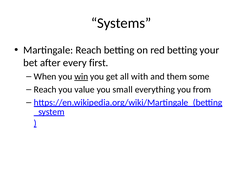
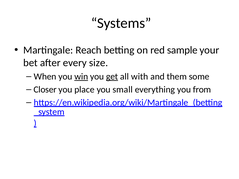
red betting: betting -> sample
first: first -> size
get underline: none -> present
Reach at (45, 90): Reach -> Closer
value: value -> place
